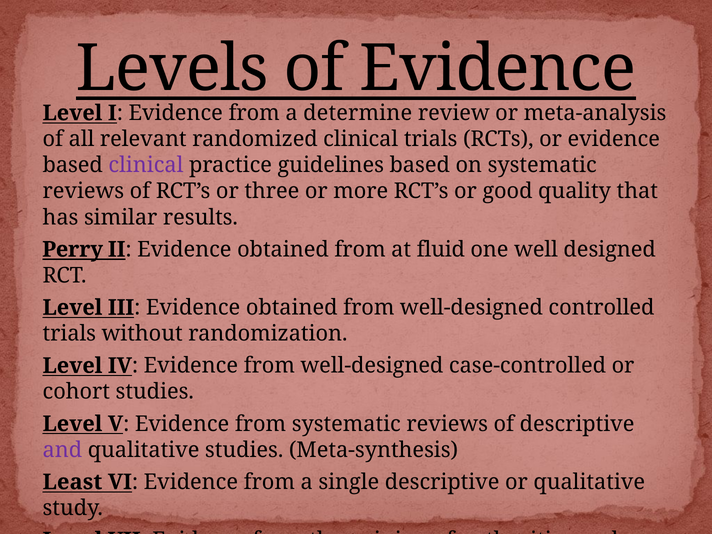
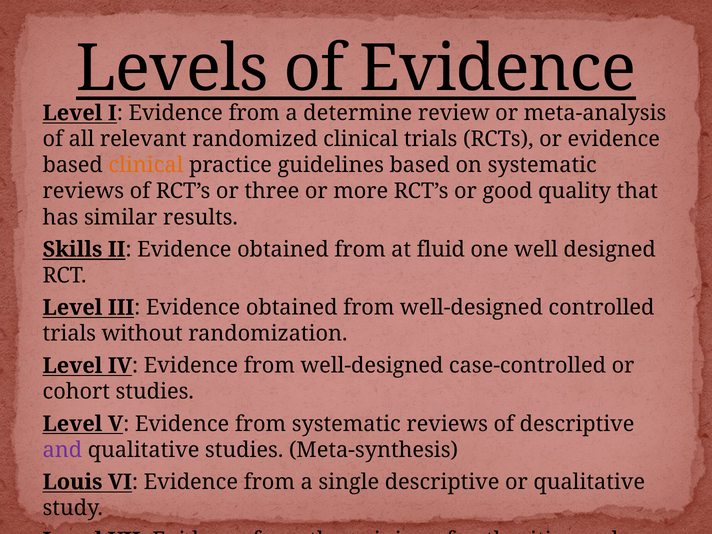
clinical at (146, 165) colour: purple -> orange
Perry: Perry -> Skills
Least: Least -> Louis
